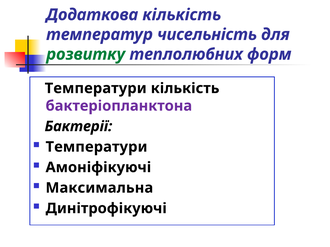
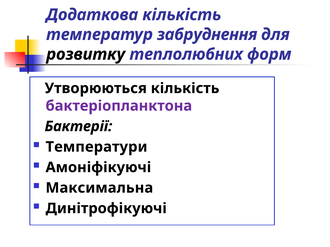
чисельність: чисельність -> забруднення
розвитку colour: green -> black
Температури at (96, 88): Температури -> Утворюються
